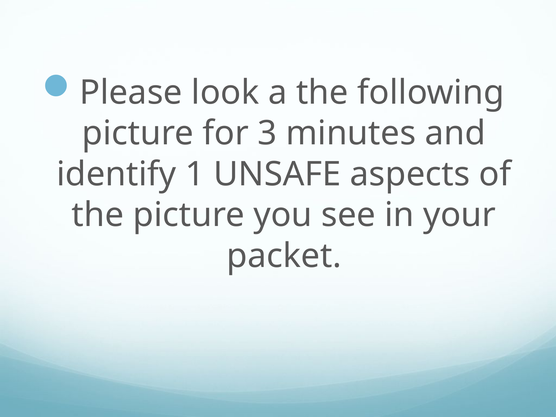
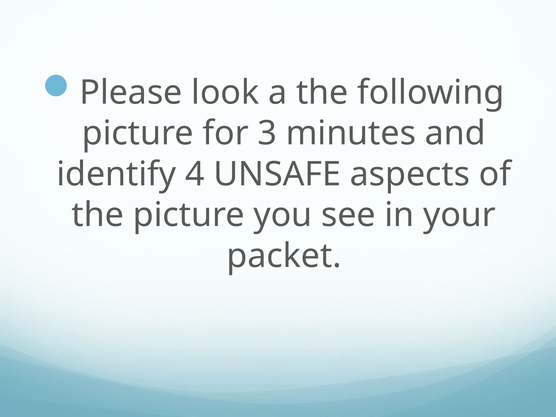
1: 1 -> 4
